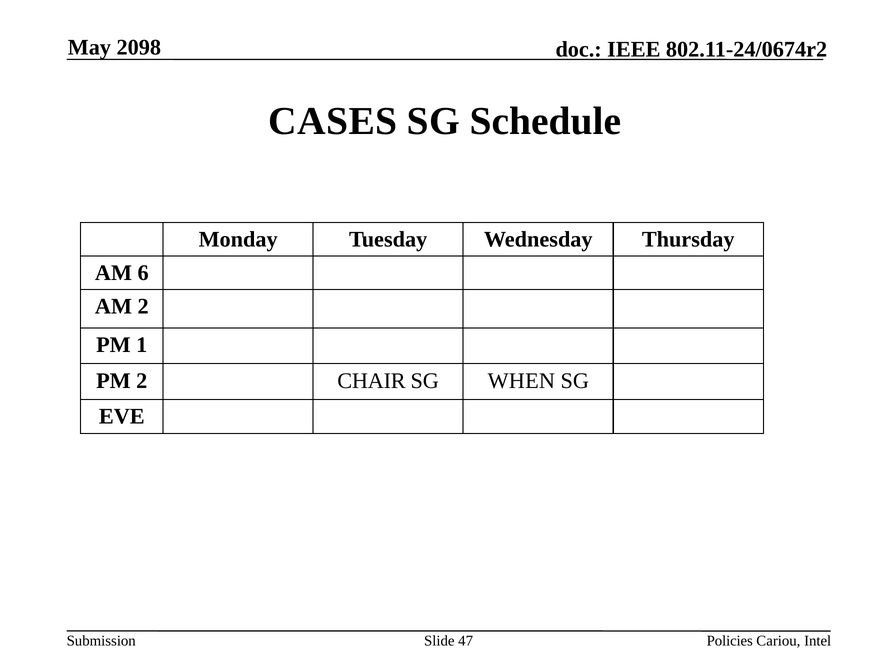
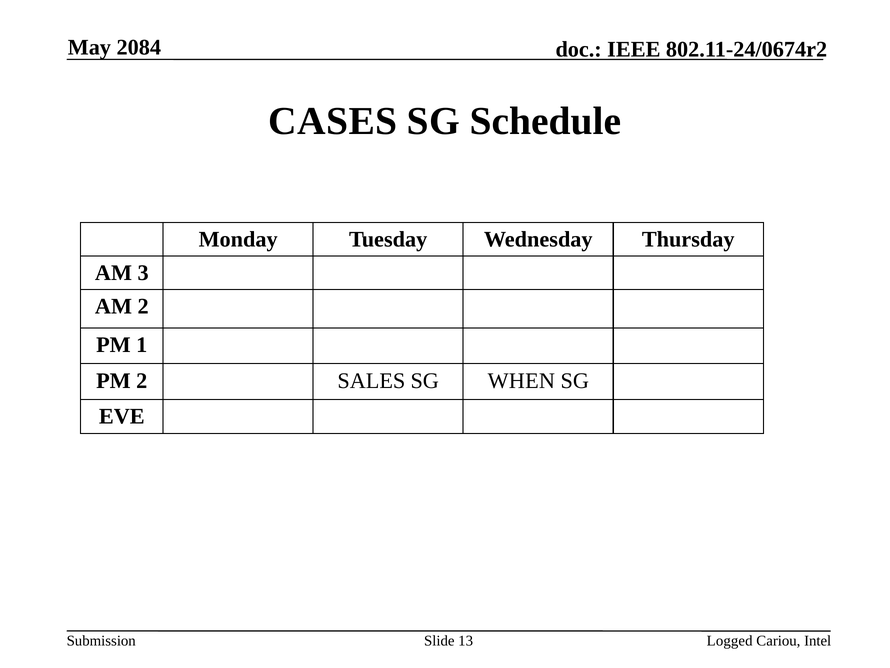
2098: 2098 -> 2084
6: 6 -> 3
CHAIR: CHAIR -> SALES
47: 47 -> 13
Policies: Policies -> Logged
